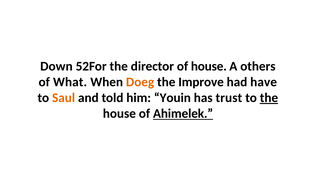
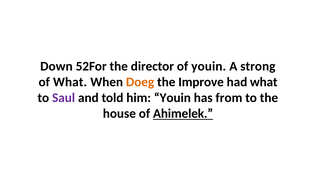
of house: house -> youin
others: others -> strong
had have: have -> what
Saul colour: orange -> purple
trust: trust -> from
the at (269, 98) underline: present -> none
